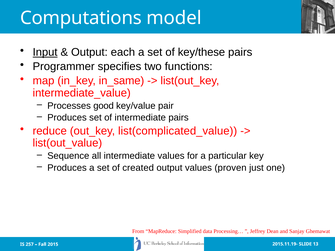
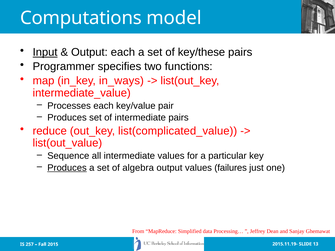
in_same: in_same -> in_ways
Processes good: good -> each
Produces at (67, 168) underline: none -> present
created: created -> algebra
proven: proven -> failures
